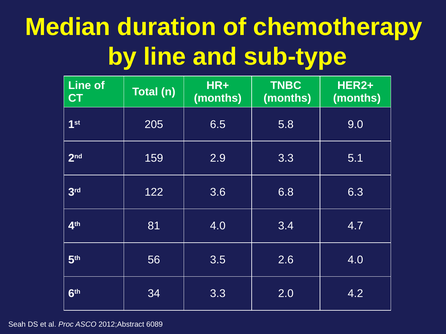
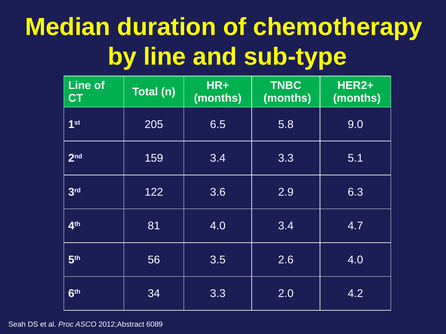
159 2.9: 2.9 -> 3.4
6.8: 6.8 -> 2.9
